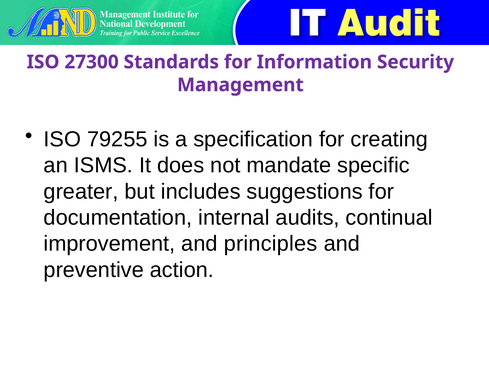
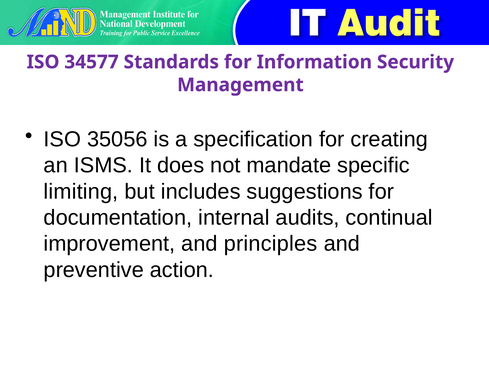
27300: 27300 -> 34577
79255: 79255 -> 35056
greater: greater -> limiting
